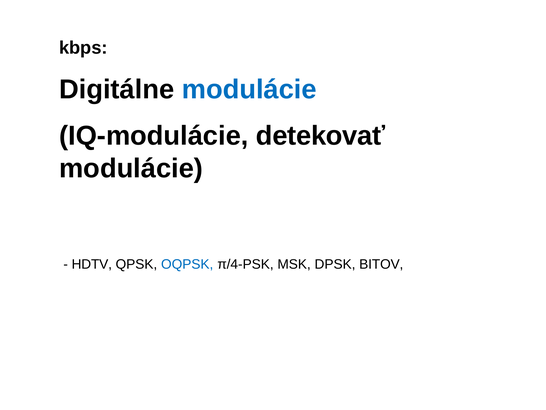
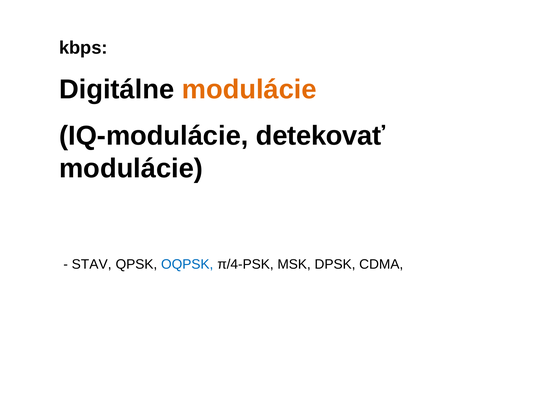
modulácie at (249, 89) colour: blue -> orange
HDTV: HDTV -> STAV
BITOV: BITOV -> CDMA
